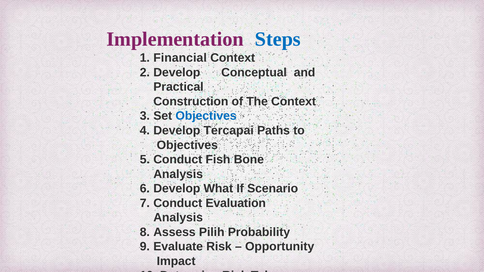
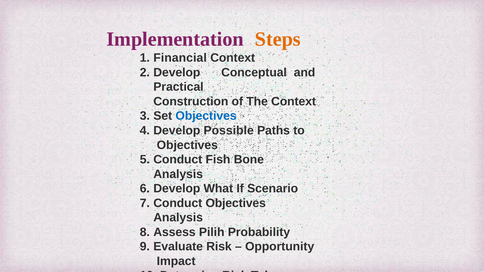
Steps colour: blue -> orange
Tercapai: Tercapai -> Possible
Conduct Evaluation: Evaluation -> Objectives
